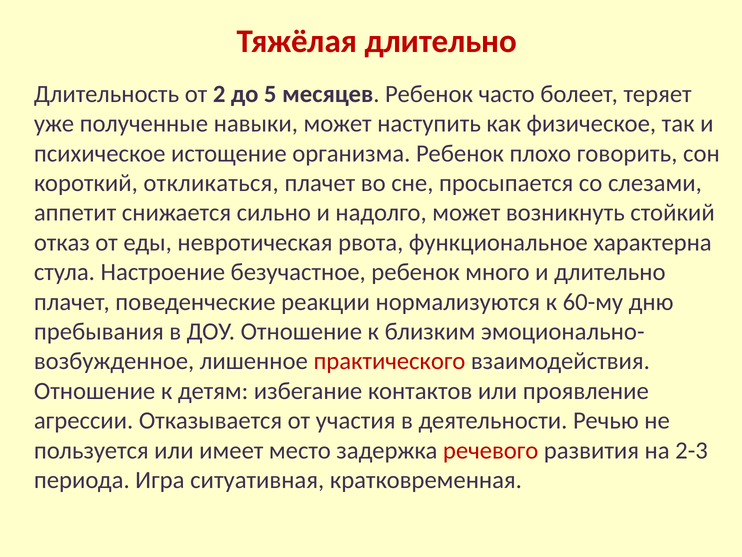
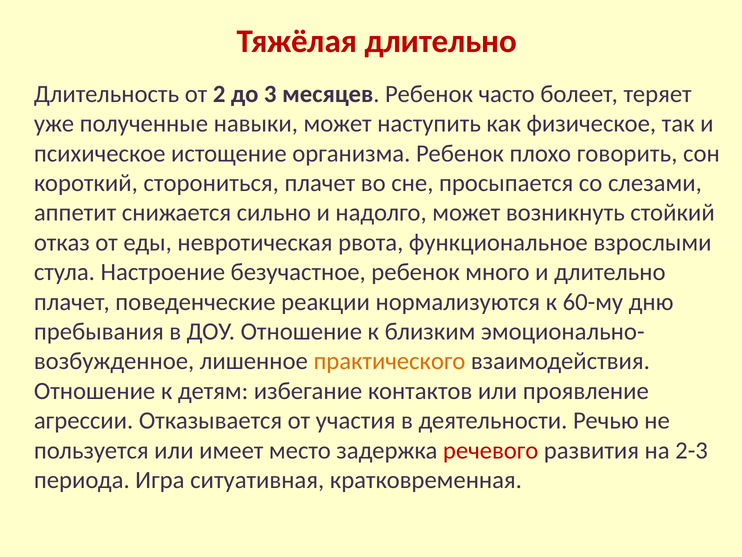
5: 5 -> 3
откликаться: откликаться -> сторониться
характерна: характерна -> взрослыми
практического colour: red -> orange
